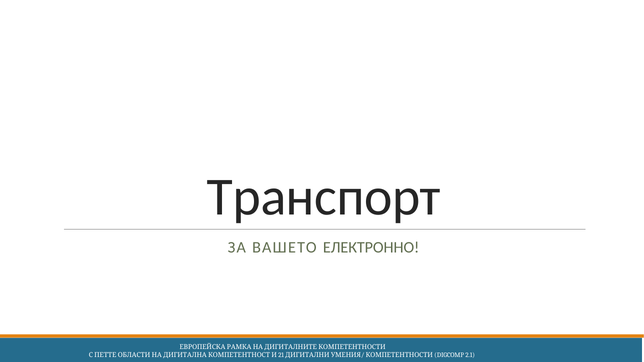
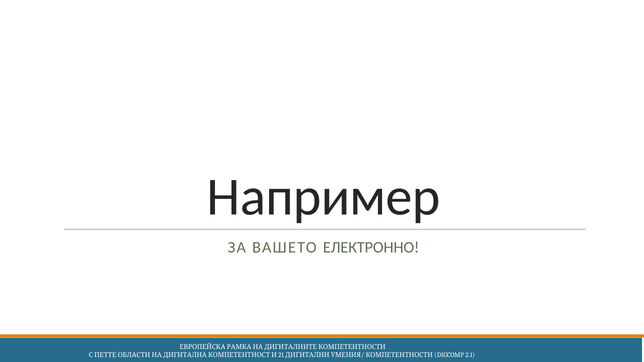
Транспорт: Транспорт -> Например
